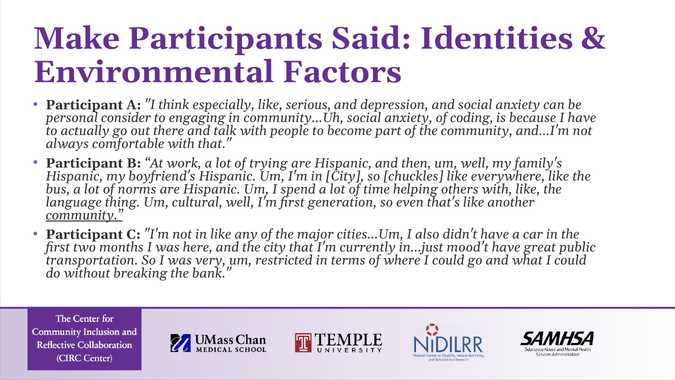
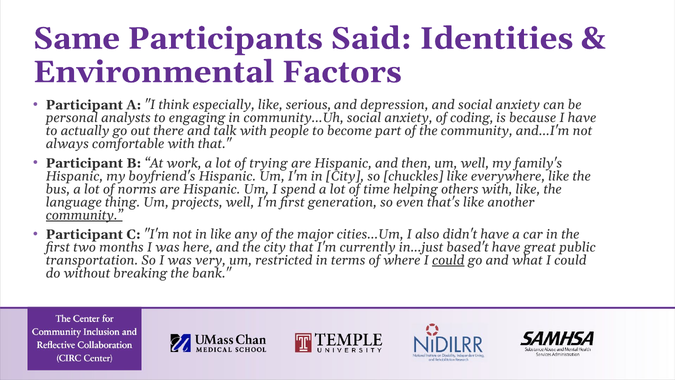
Make: Make -> Same
consider: consider -> analysts
cultural: cultural -> projects
mood't: mood't -> based't
could at (448, 260) underline: none -> present
